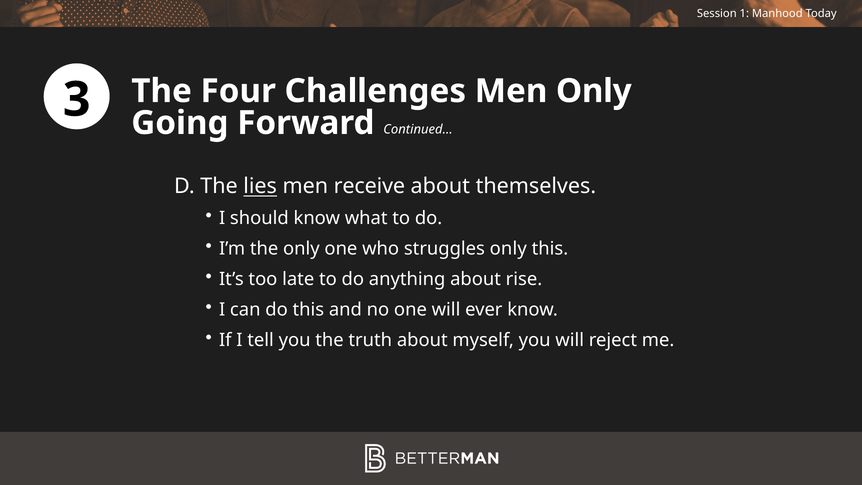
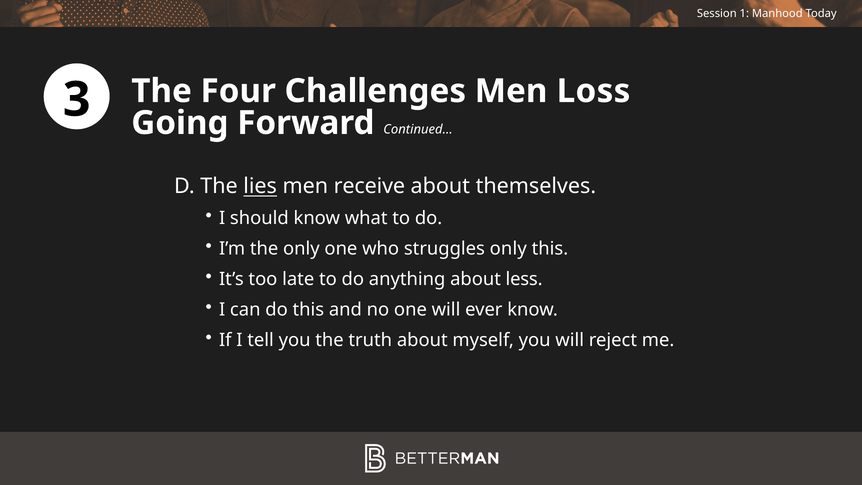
Men Only: Only -> Loss
rise: rise -> less
